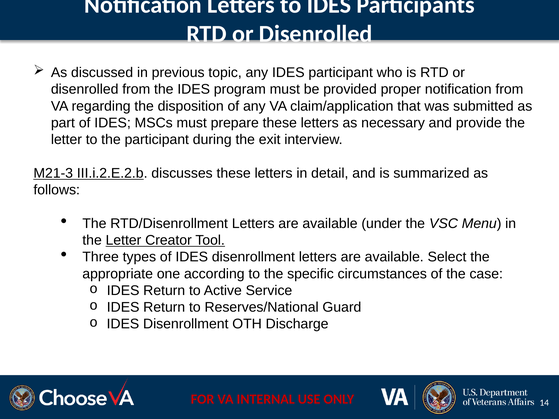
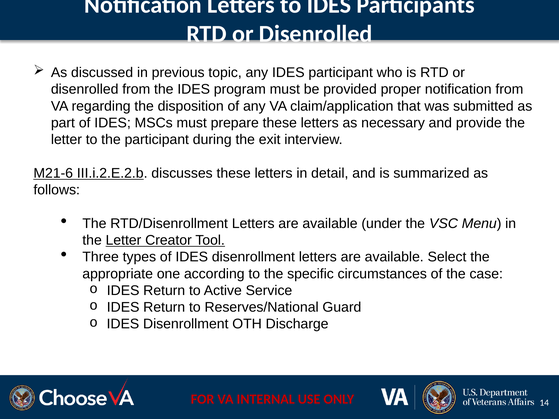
M21-3: M21-3 -> M21-6
